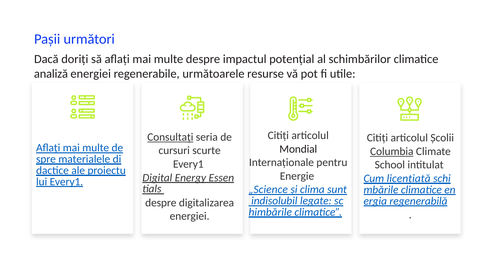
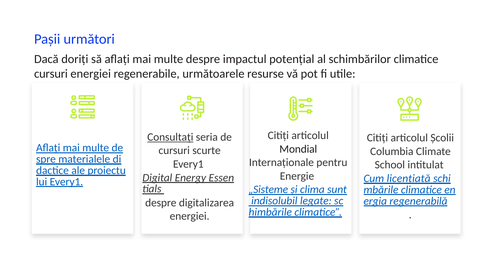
analiză at (51, 74): analiză -> cursuri
Columbia underline: present -> none
„Science: „Science -> „Sisteme
